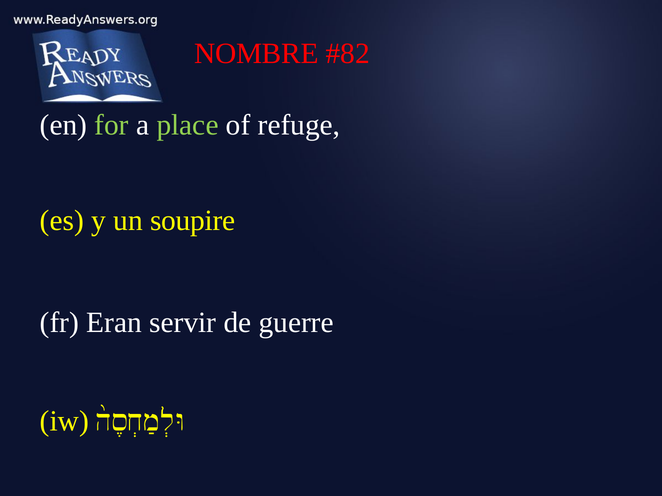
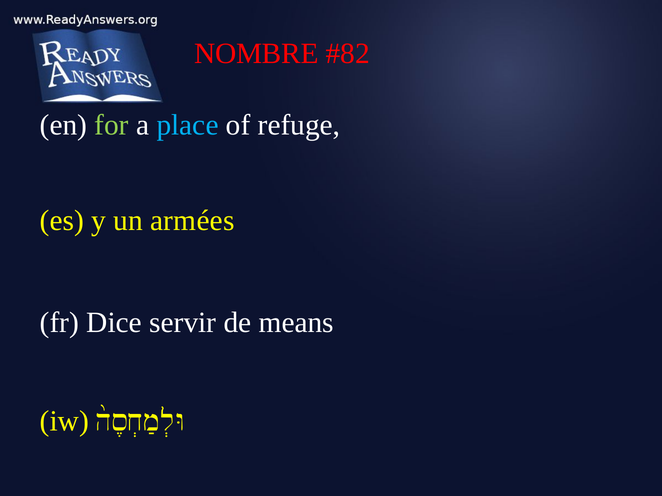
place colour: light green -> light blue
soupire: soupire -> armées
Eran: Eran -> Dice
guerre: guerre -> means
